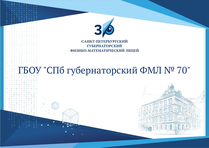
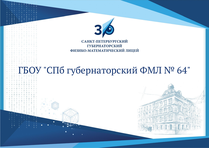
70: 70 -> 64
